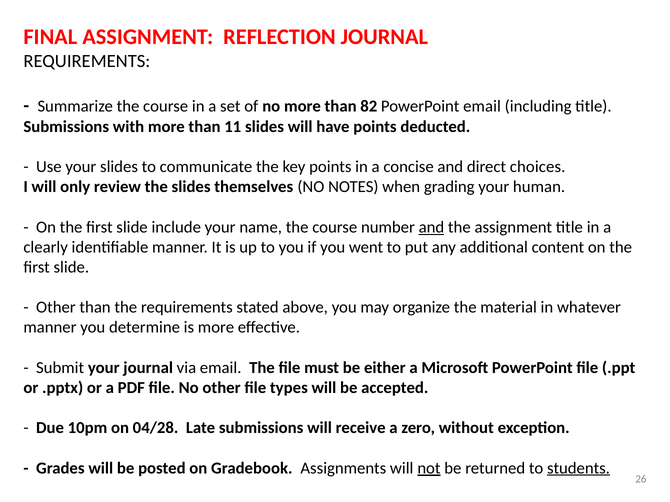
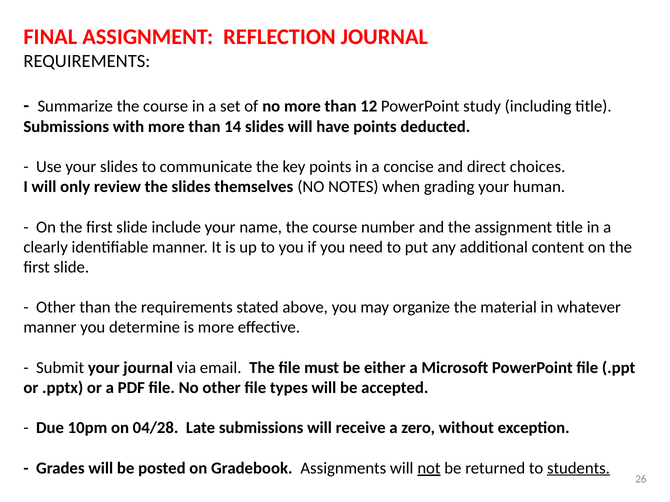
82: 82 -> 12
PowerPoint email: email -> study
11: 11 -> 14
and at (431, 227) underline: present -> none
went: went -> need
